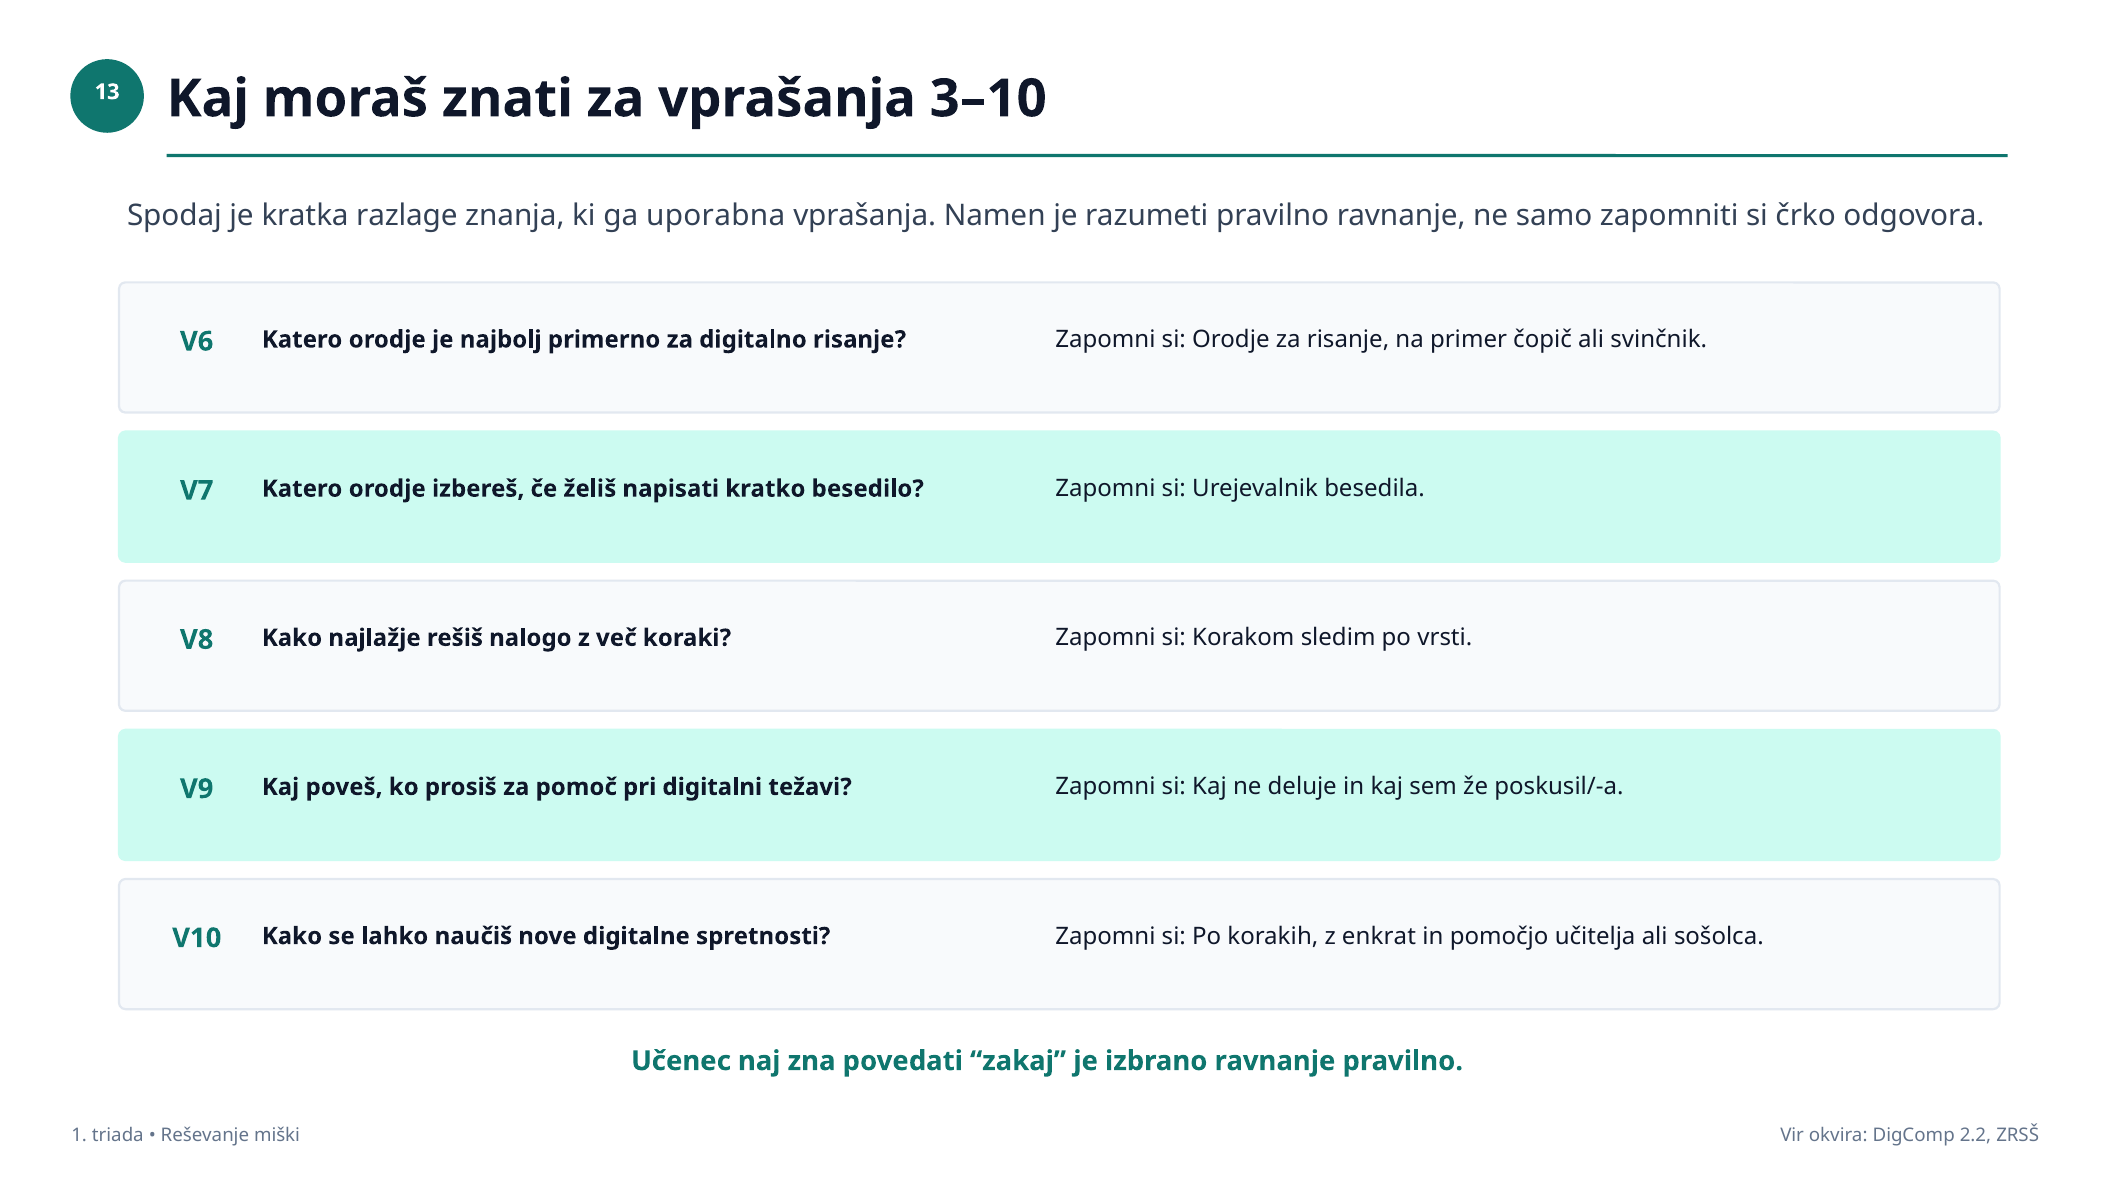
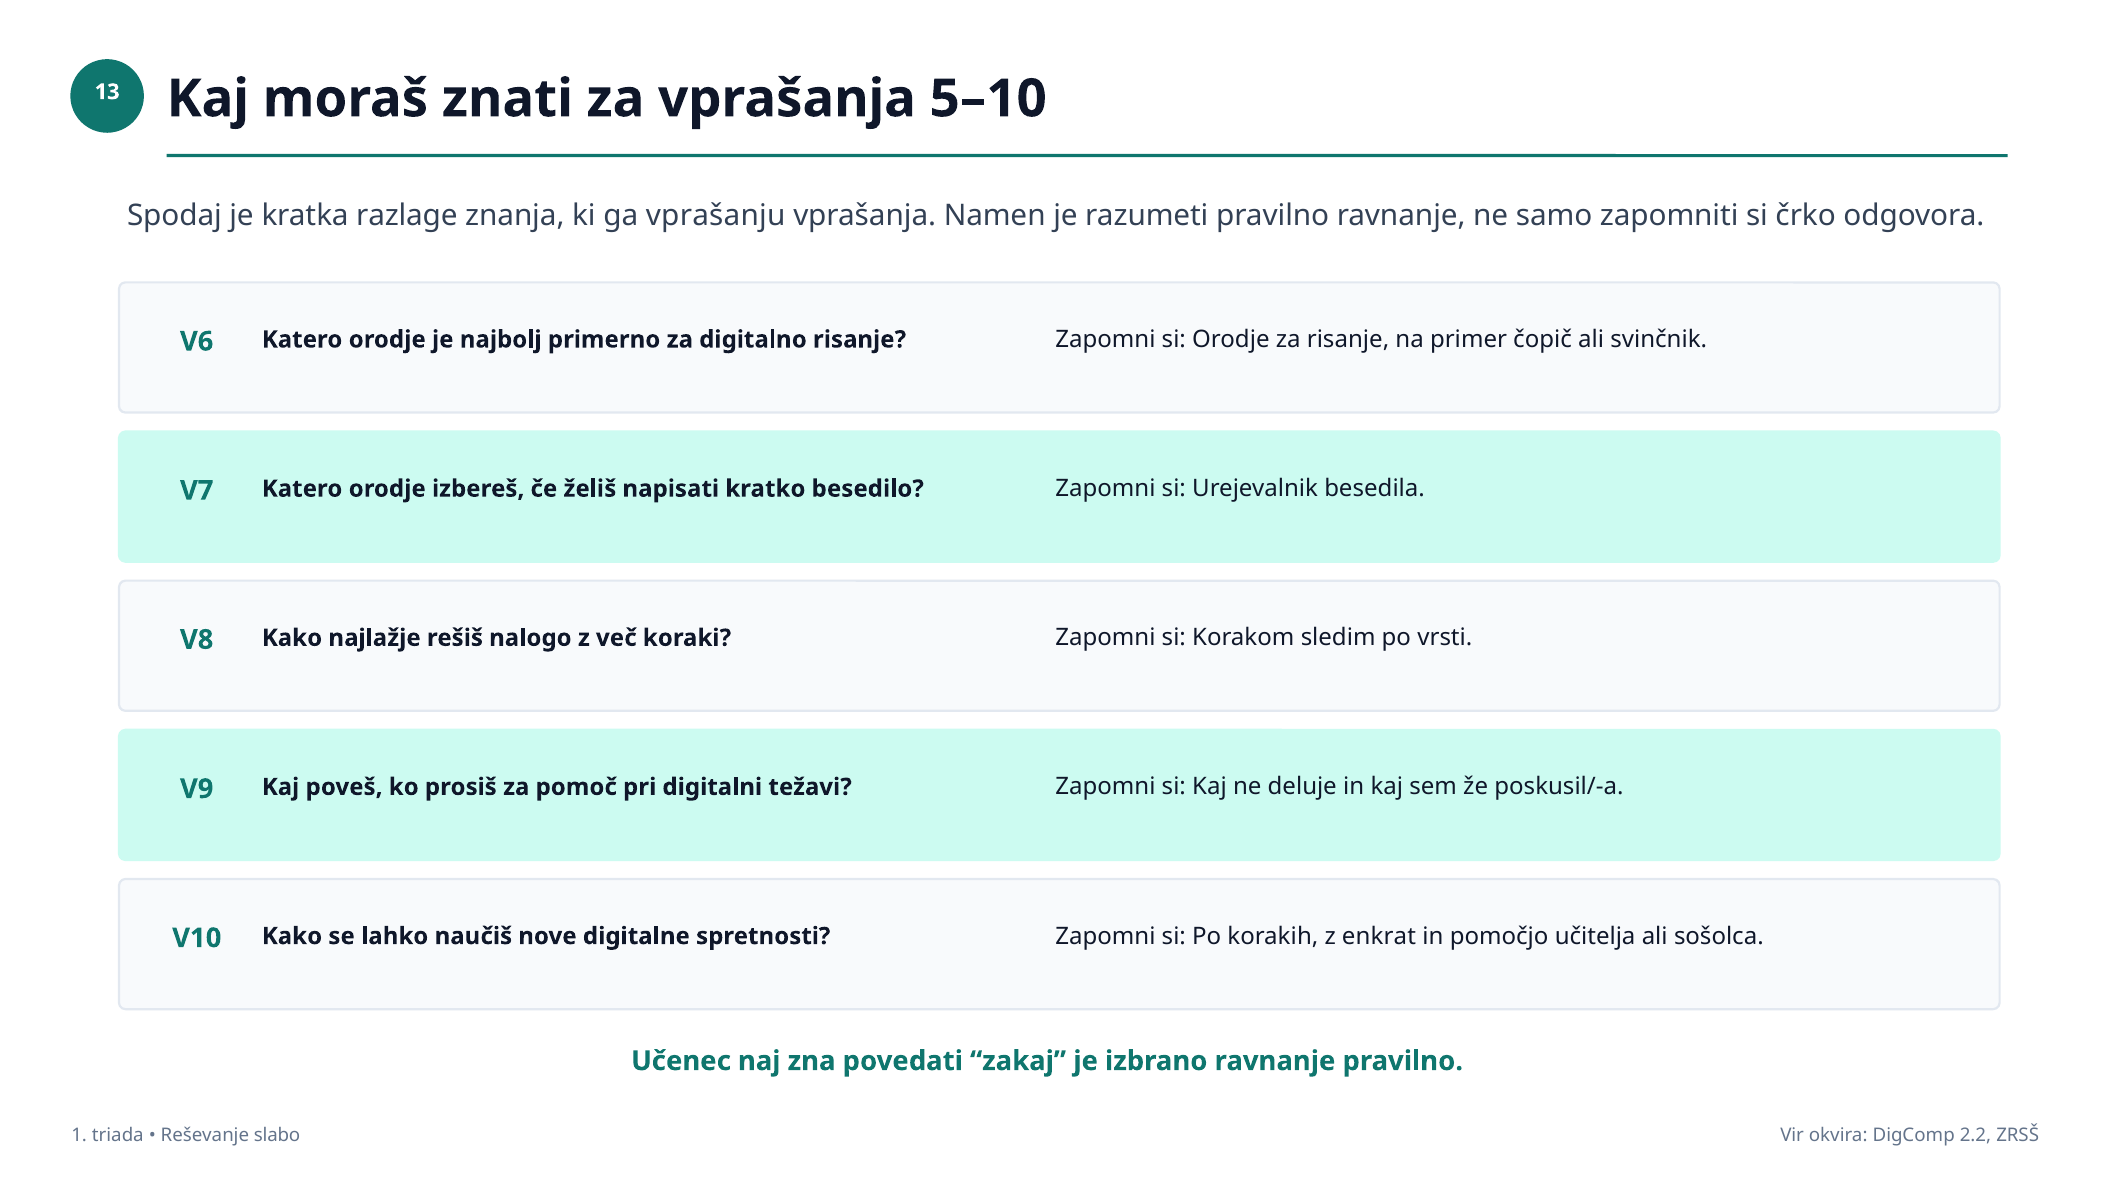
3–10: 3–10 -> 5–10
uporabna: uporabna -> vprašanju
miški: miški -> slabo
